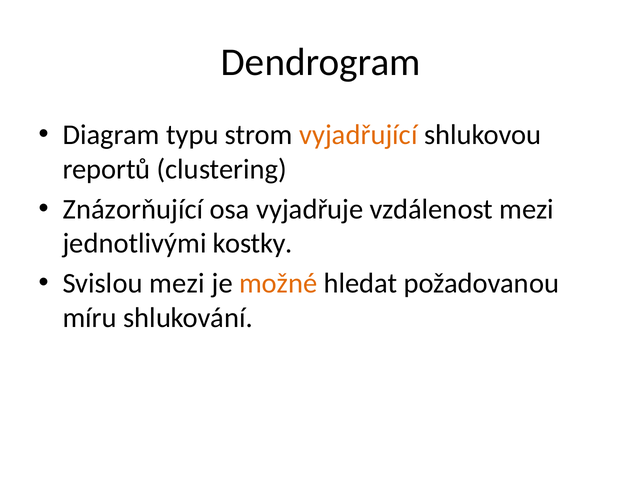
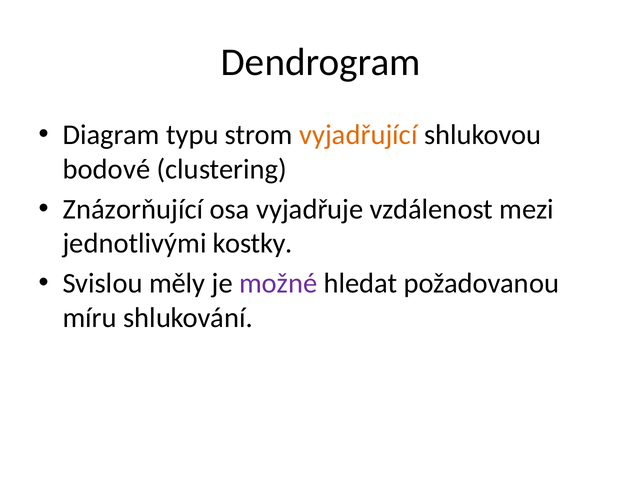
reportů: reportů -> bodové
Svislou mezi: mezi -> měly
možné colour: orange -> purple
